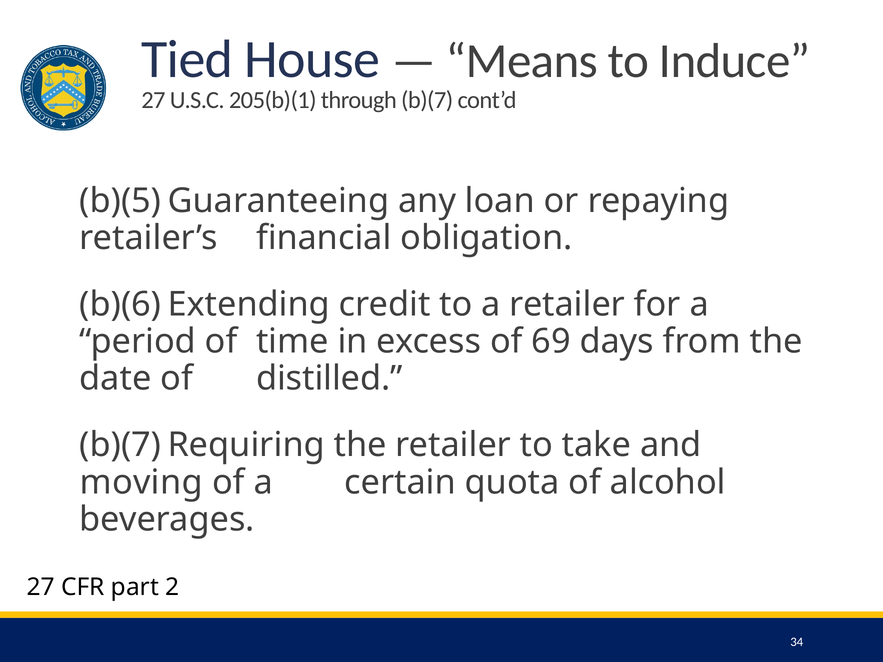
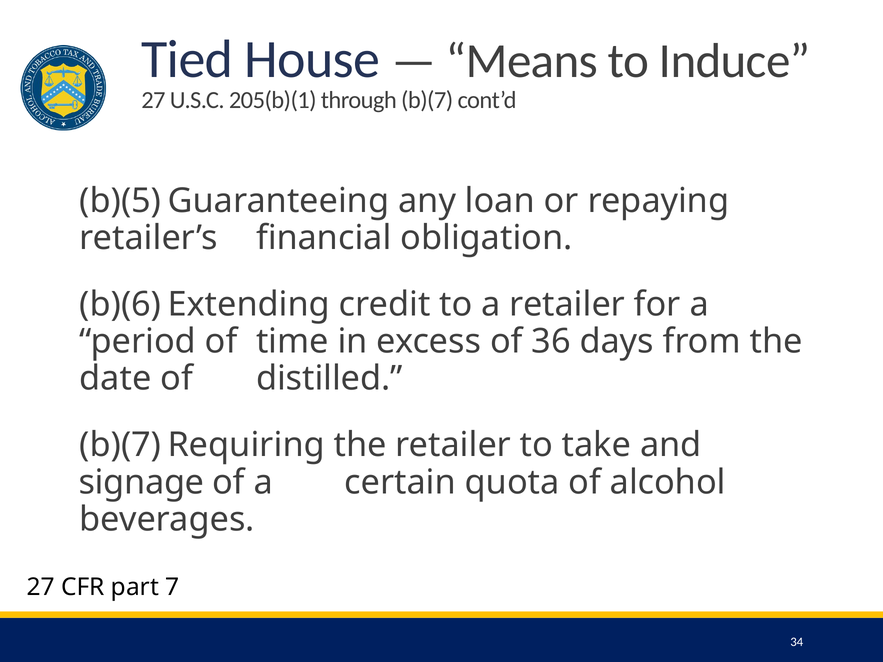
69: 69 -> 36
moving: moving -> signage
2: 2 -> 7
